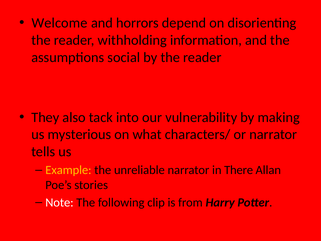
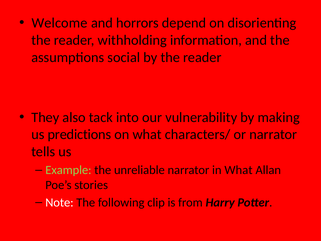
mysterious: mysterious -> predictions
Example colour: yellow -> light green
in There: There -> What
